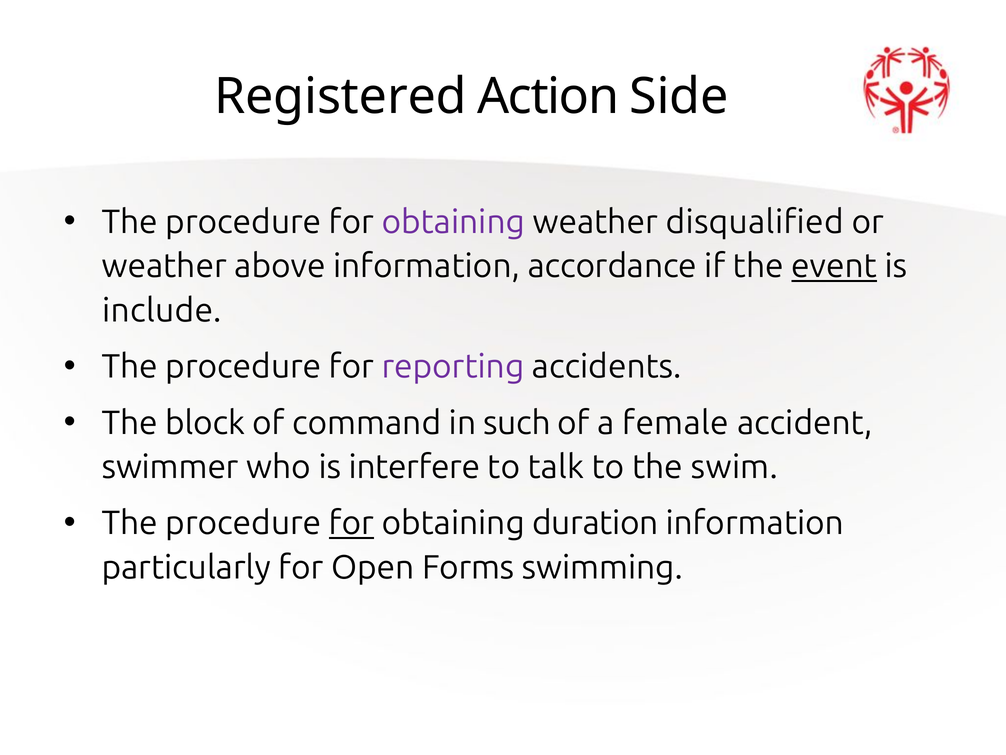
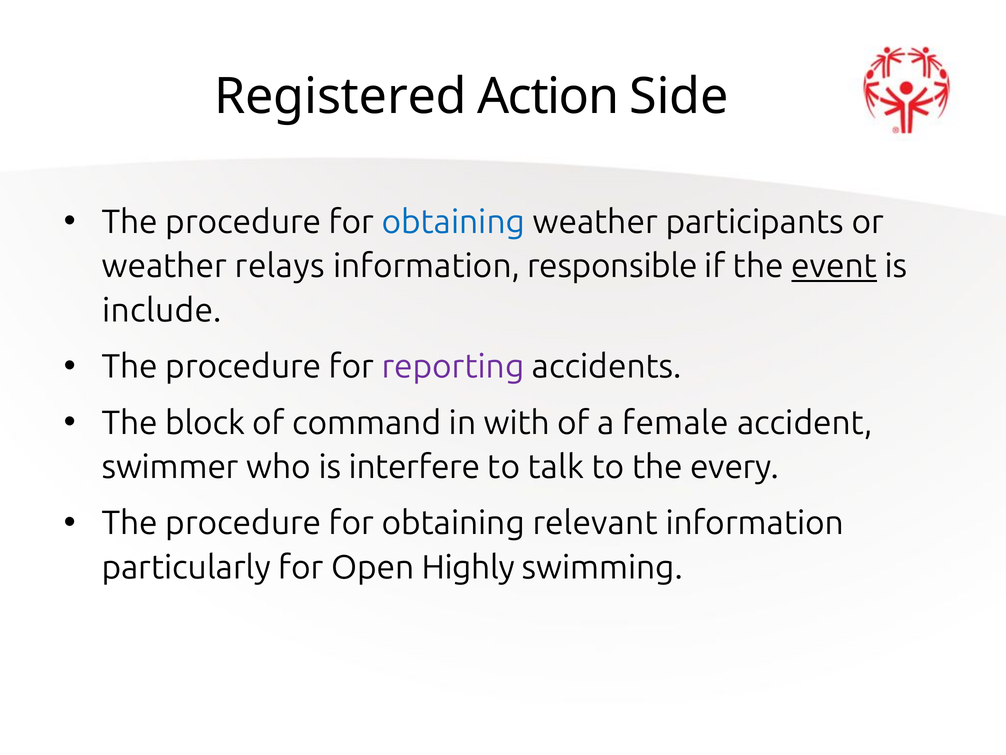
obtaining at (453, 222) colour: purple -> blue
disqualified: disqualified -> participants
above: above -> relays
accordance: accordance -> responsible
such: such -> with
swim: swim -> every
for at (352, 523) underline: present -> none
duration: duration -> relevant
Forms: Forms -> Highly
